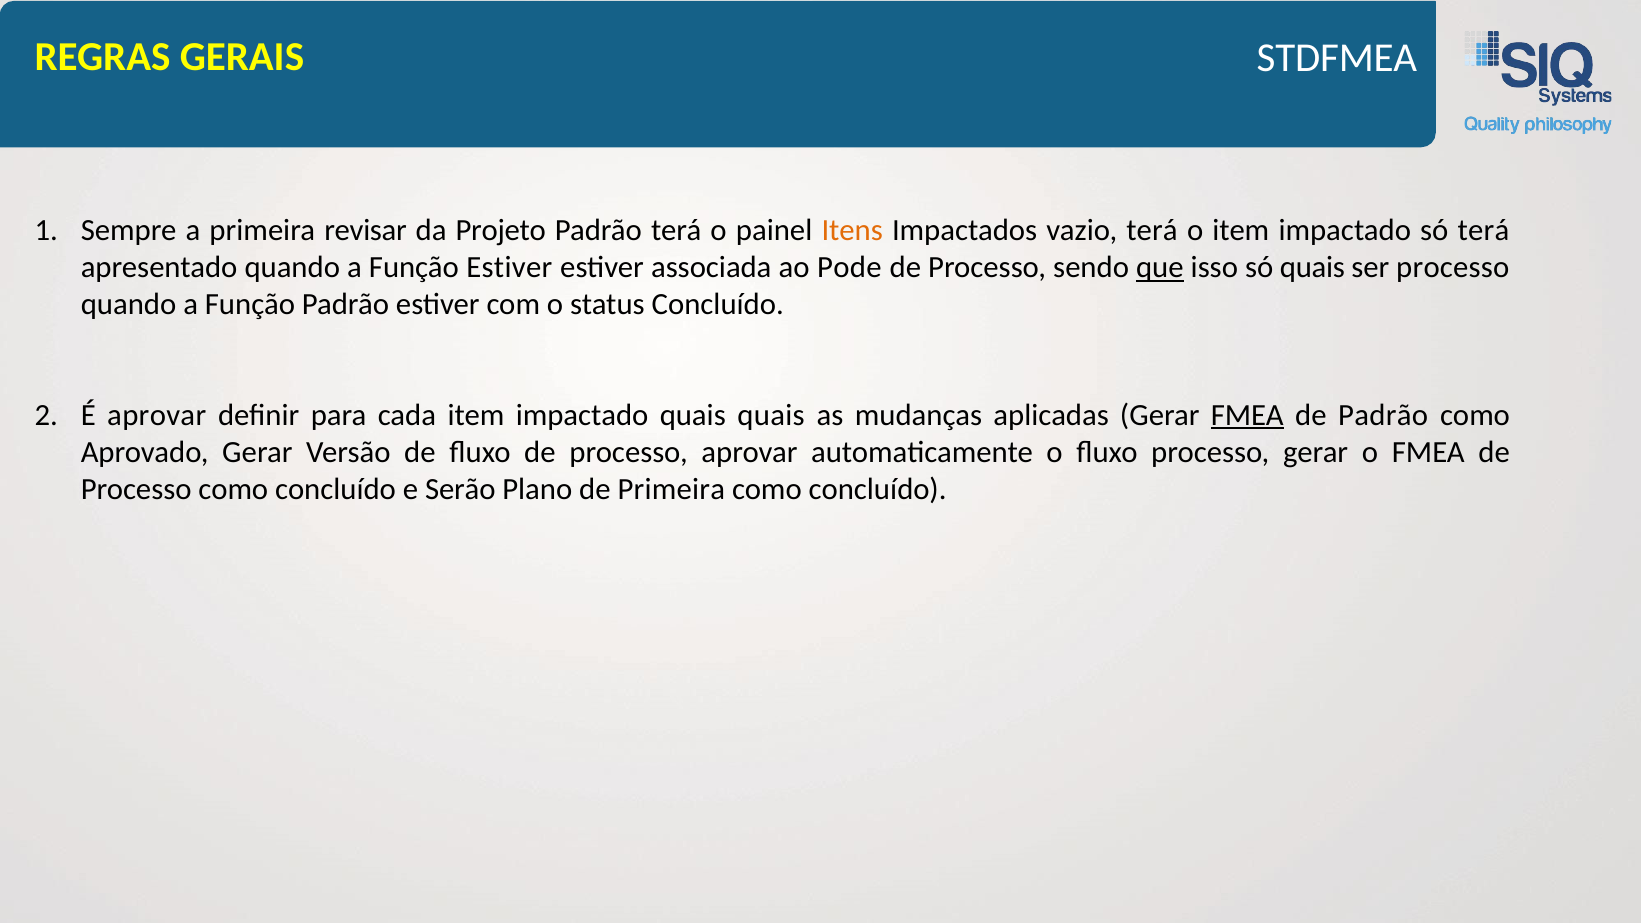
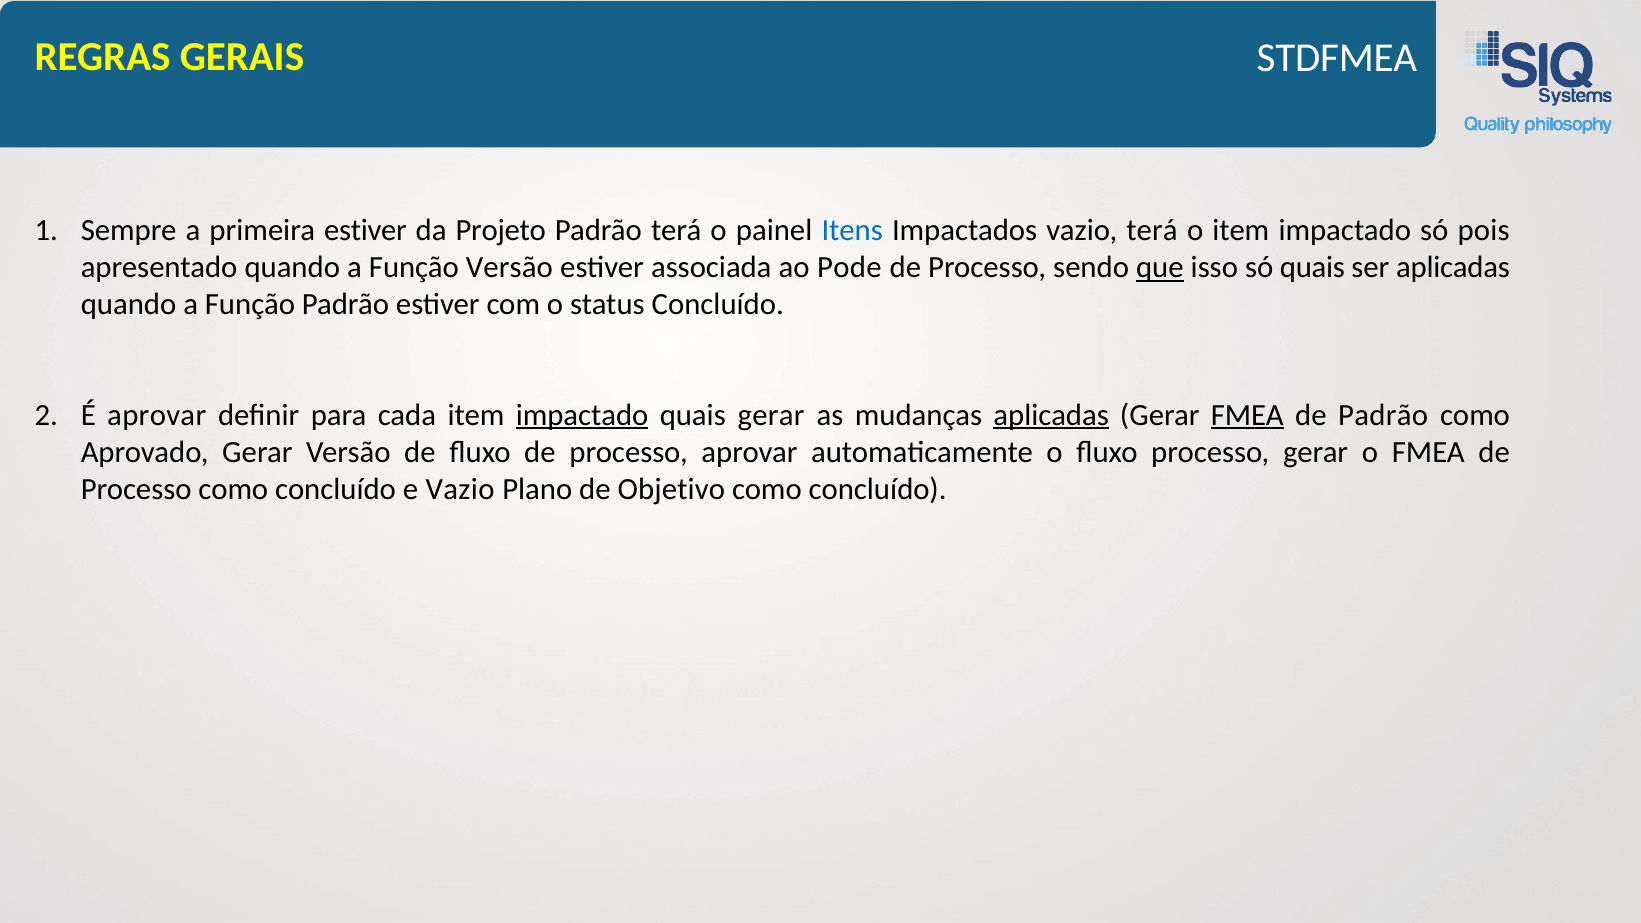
primeira revisar: revisar -> estiver
Itens colour: orange -> blue
só terá: terá -> pois
Função Estiver: Estiver -> Versão
ser processo: processo -> aplicadas
impactado at (582, 415) underline: none -> present
quais quais: quais -> gerar
aplicadas at (1051, 415) underline: none -> present
e Serão: Serão -> Vazio
de Primeira: Primeira -> Objetivo
